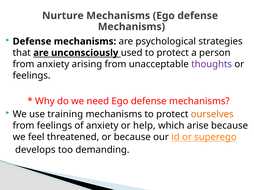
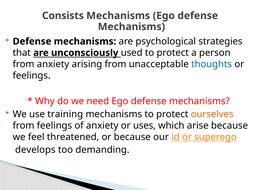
Nurture: Nurture -> Consists
thoughts colour: purple -> blue
help: help -> uses
